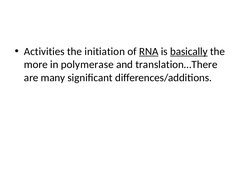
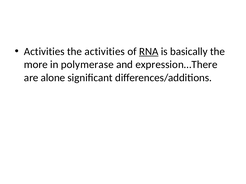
the initiation: initiation -> activities
basically underline: present -> none
translation…There: translation…There -> expression…There
many: many -> alone
